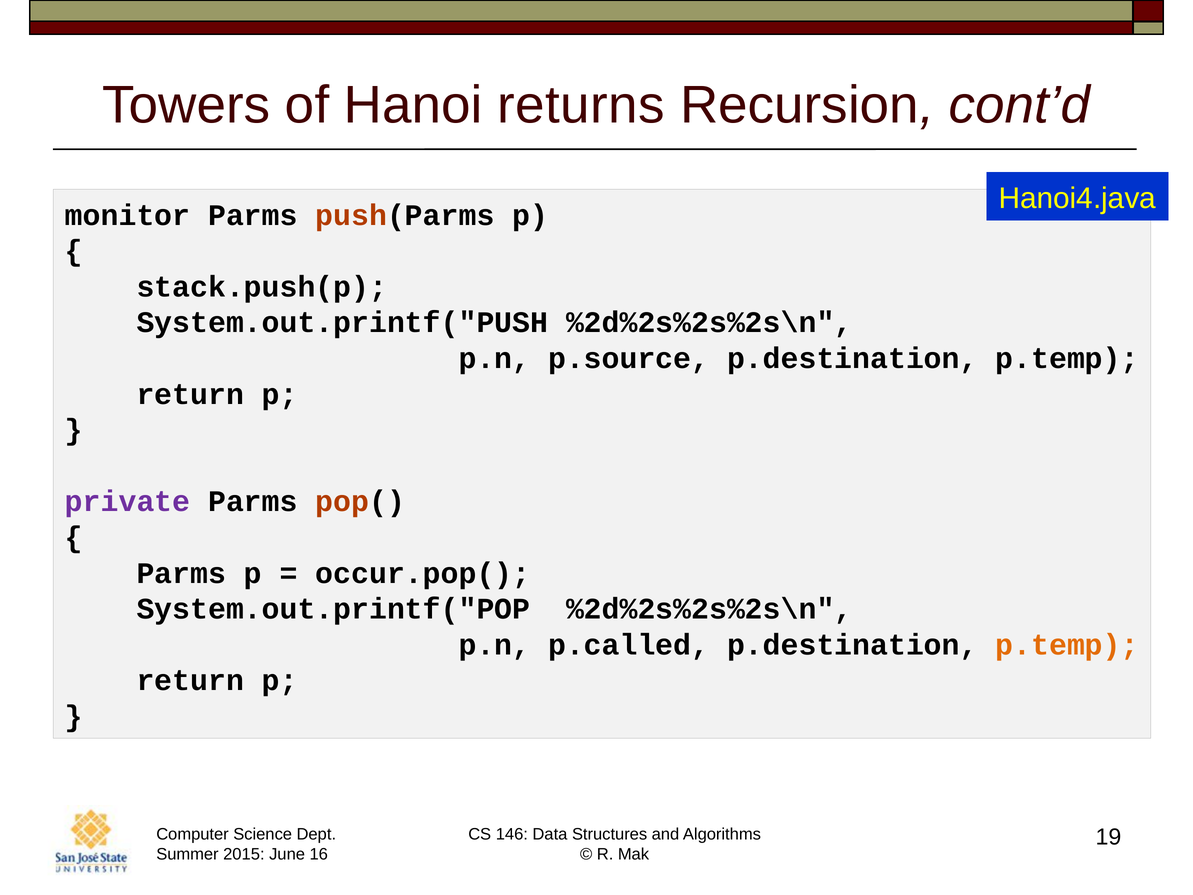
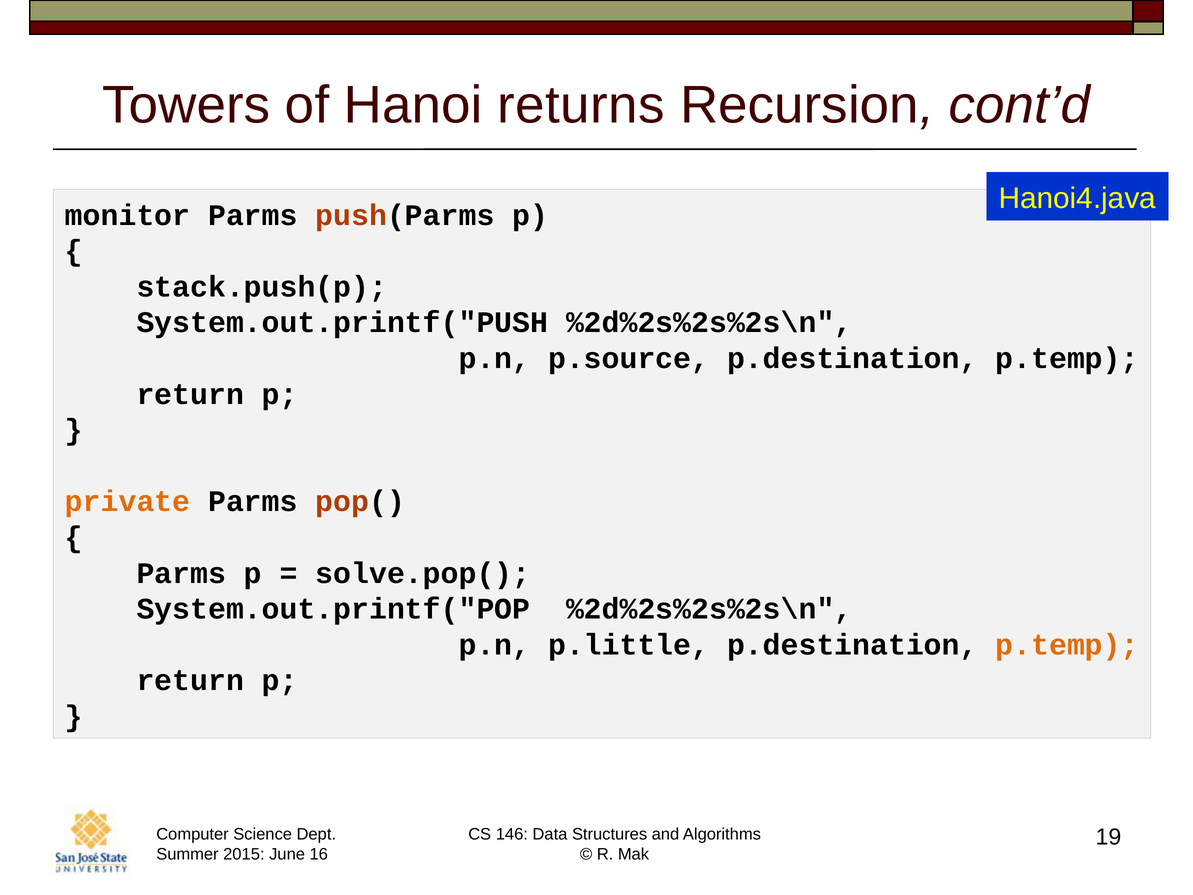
private colour: purple -> orange
occur.pop(: occur.pop( -> solve.pop(
p.called: p.called -> p.little
